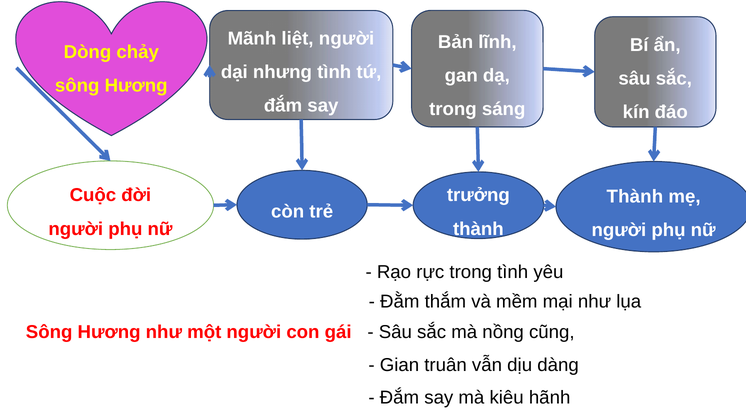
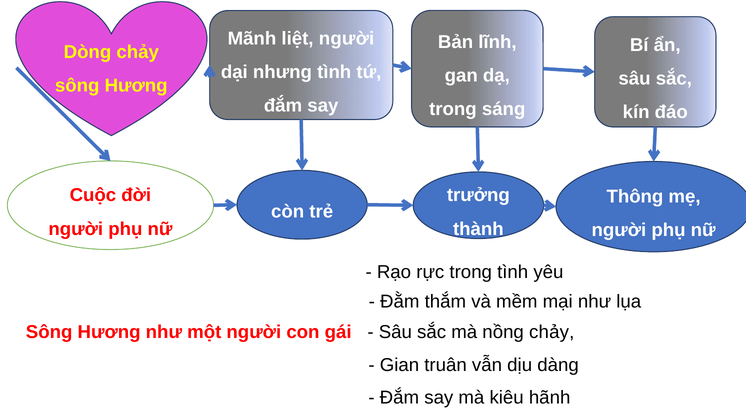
Thành at (635, 197): Thành -> Thông
nồng cũng: cũng -> chảy
